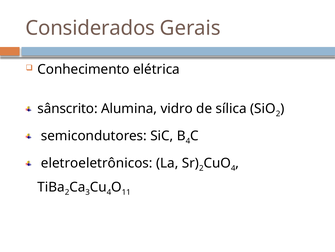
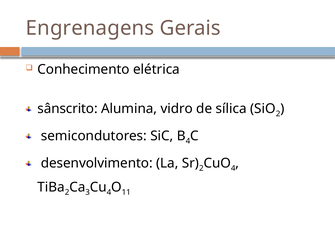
Considerados: Considerados -> Engrenagens
eletroeletrônicos: eletroeletrônicos -> desenvolvimento
